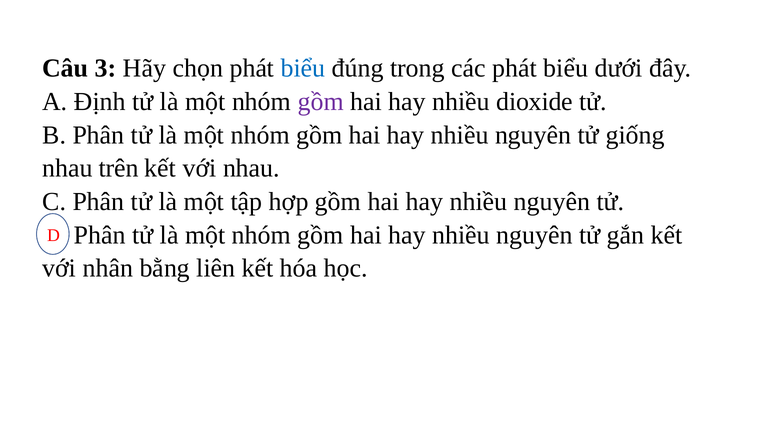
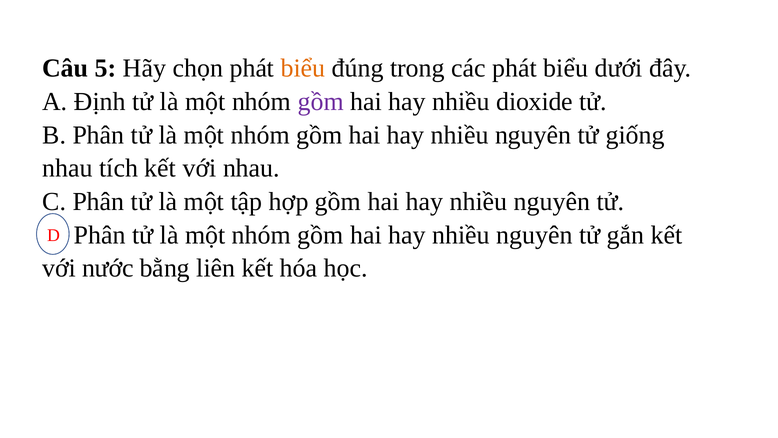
3: 3 -> 5
biểu at (303, 68) colour: blue -> orange
trên: trên -> tích
nhân: nhân -> nước
